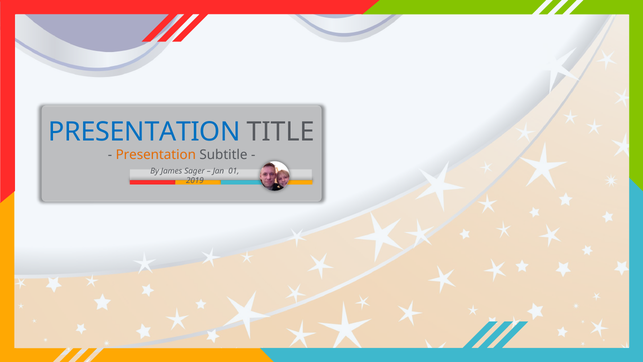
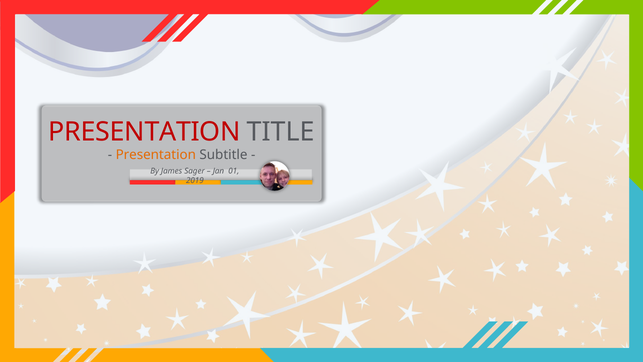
PRESENTATION at (144, 132) colour: blue -> red
